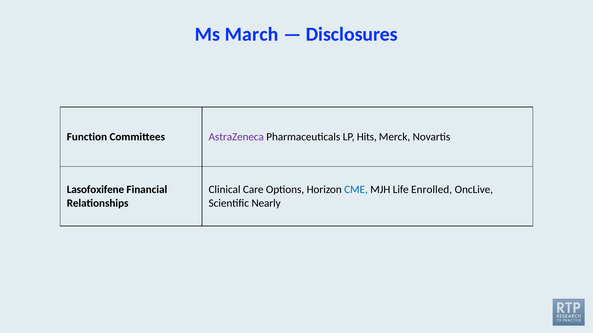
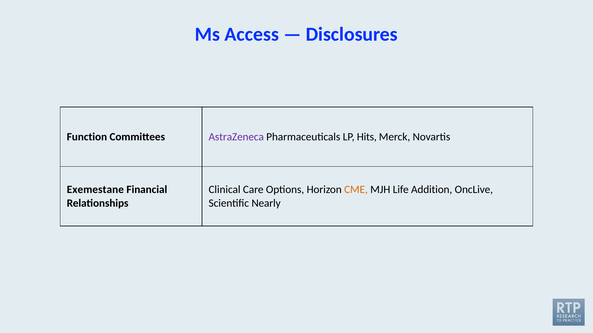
March: March -> Access
Lasofoxifene: Lasofoxifene -> Exemestane
CME colour: blue -> orange
Enrolled: Enrolled -> Addition
